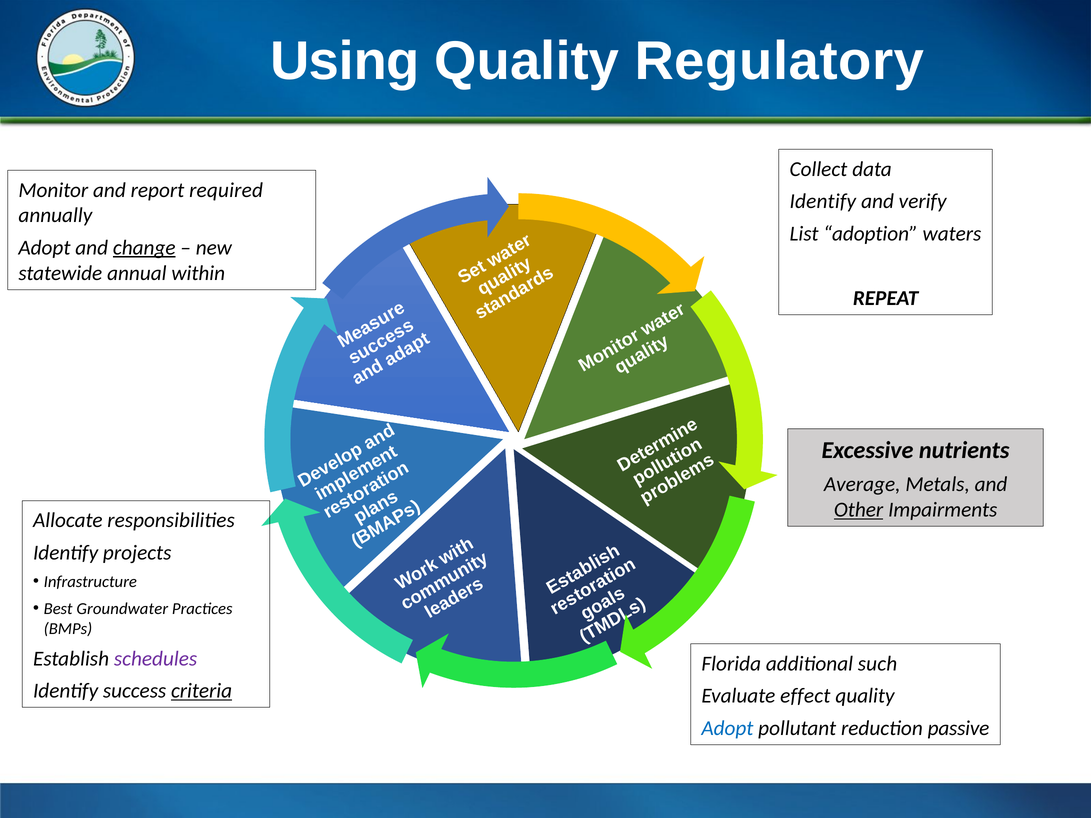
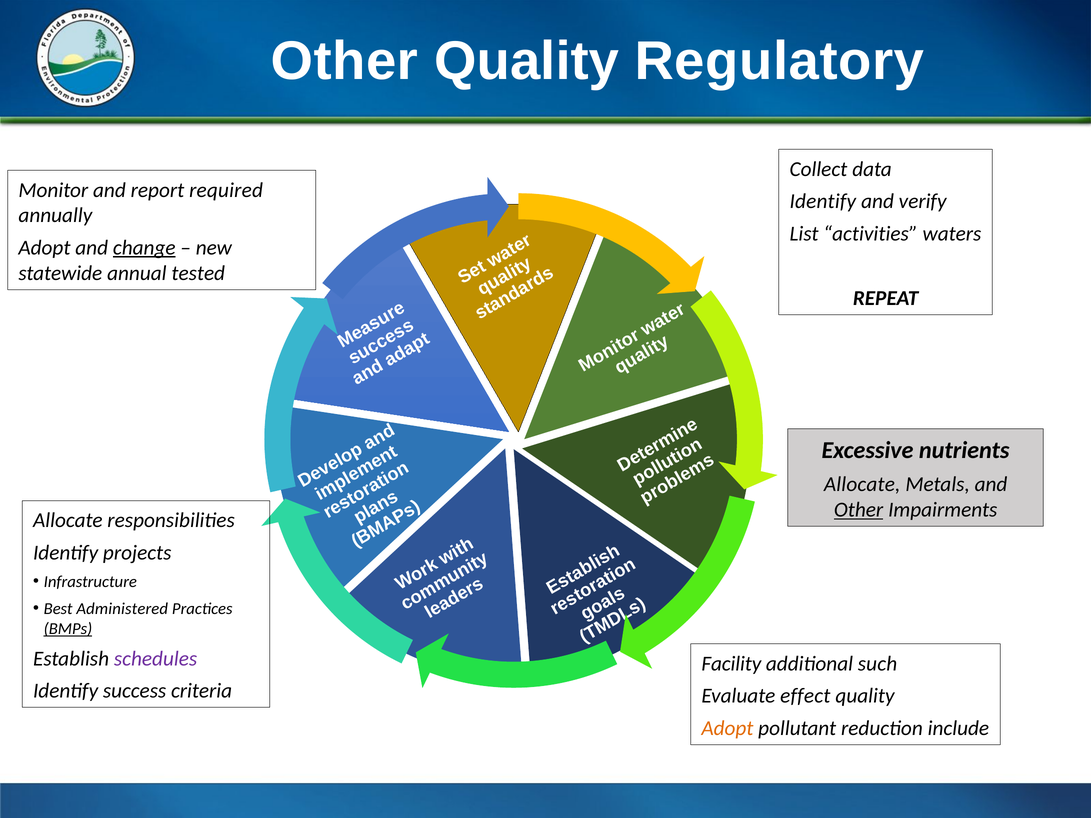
Using at (345, 61): Using -> Other
adoption: adoption -> activities
within: within -> tested
Average at (862, 484): Average -> Allocate
Groundwater: Groundwater -> Administered
BMPs underline: none -> present
Florida: Florida -> Facility
criteria underline: present -> none
Adopt at (727, 728) colour: blue -> orange
passive: passive -> include
